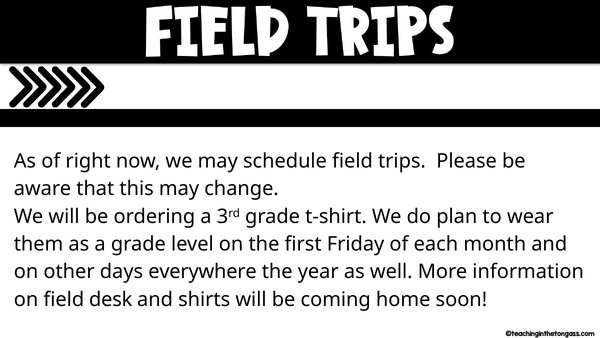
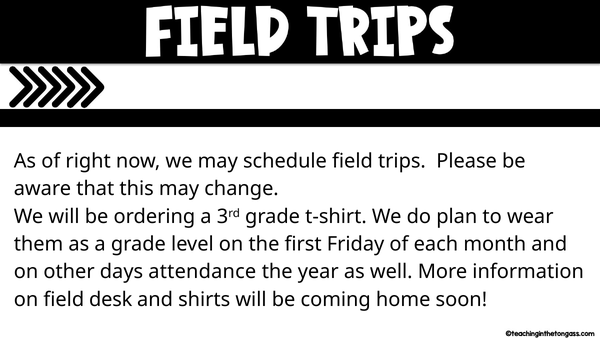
everywhere: everywhere -> attendance
